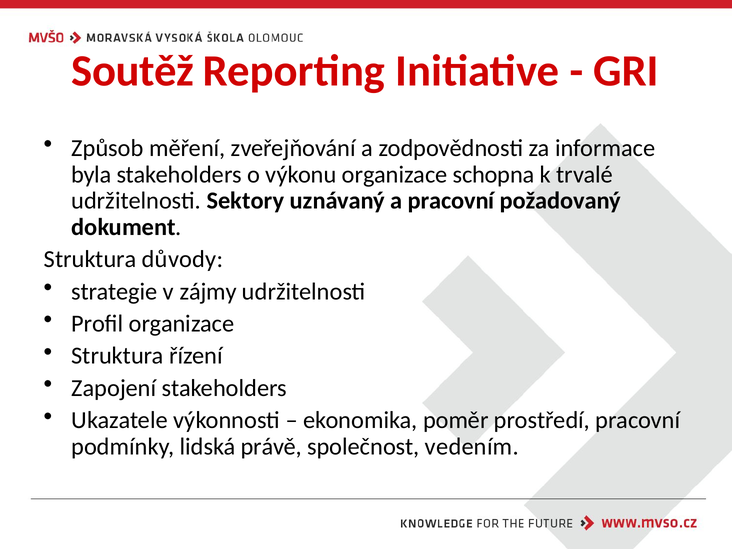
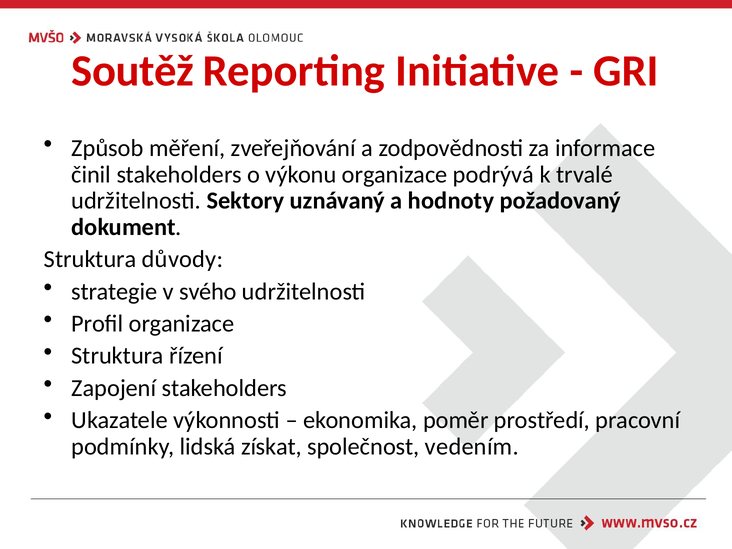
byla: byla -> činil
schopna: schopna -> podrývá
a pracovní: pracovní -> hodnoty
zájmy: zájmy -> svého
právě: právě -> získat
